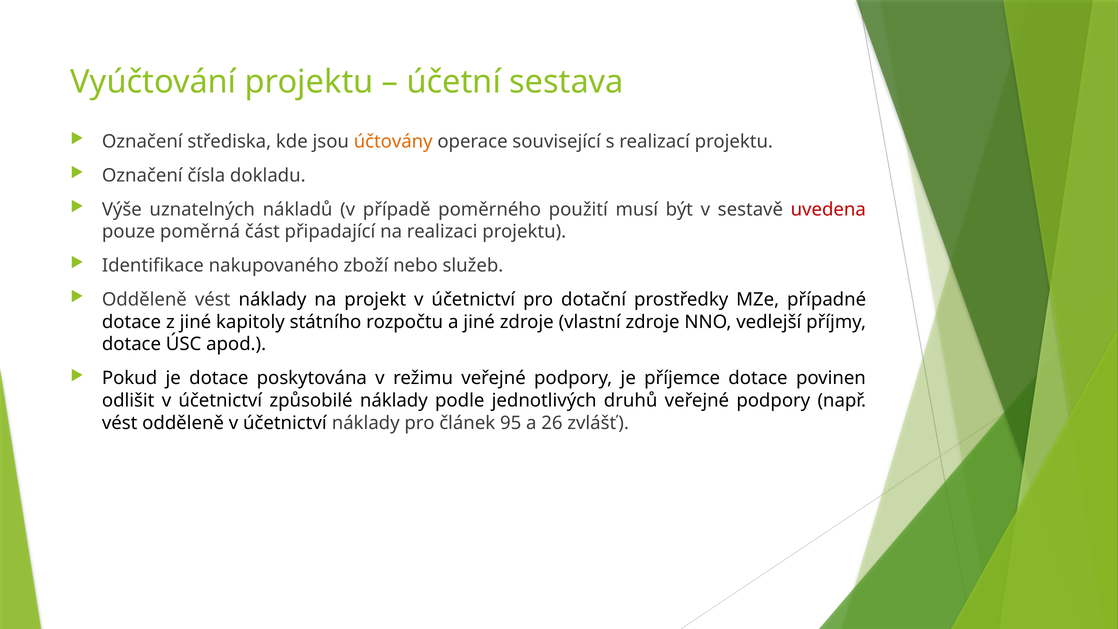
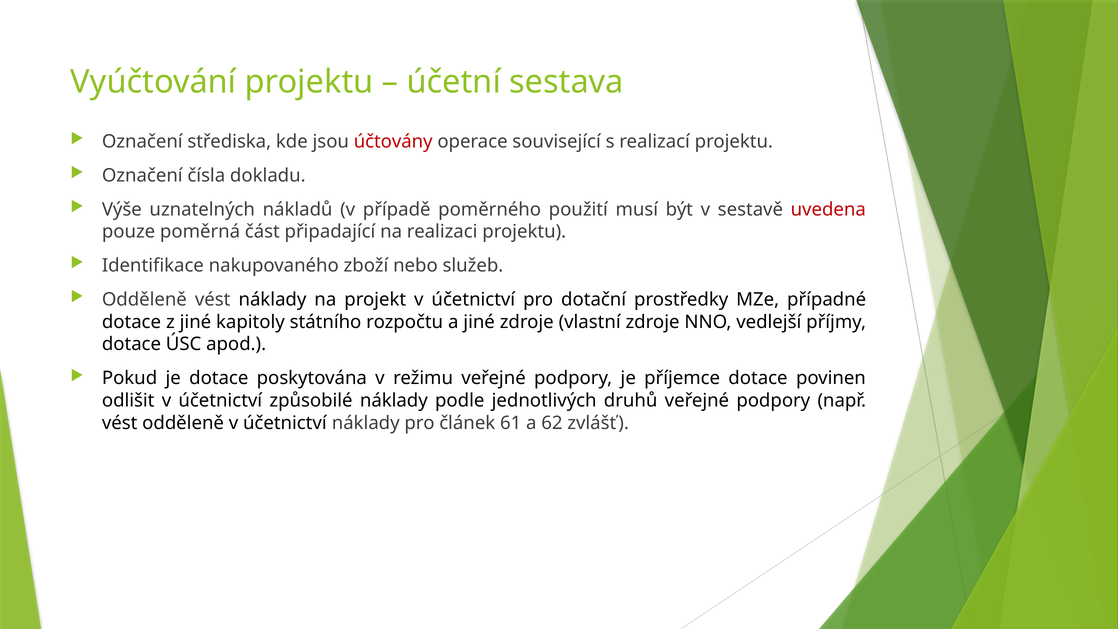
účtovány colour: orange -> red
95: 95 -> 61
26: 26 -> 62
